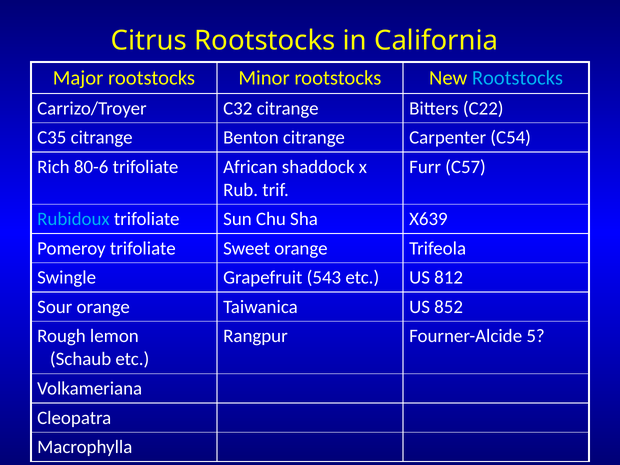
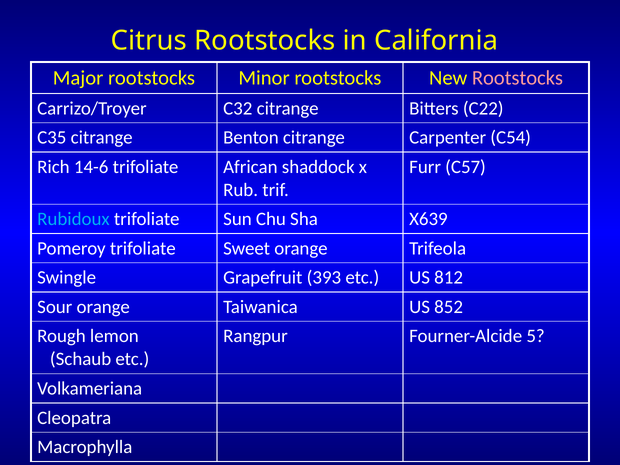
Rootstocks at (518, 78) colour: light blue -> pink
80-6: 80-6 -> 14-6
543: 543 -> 393
